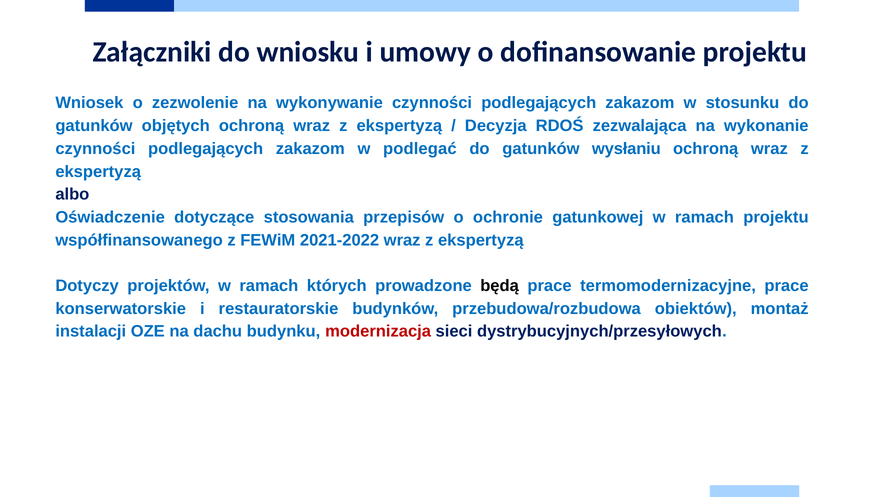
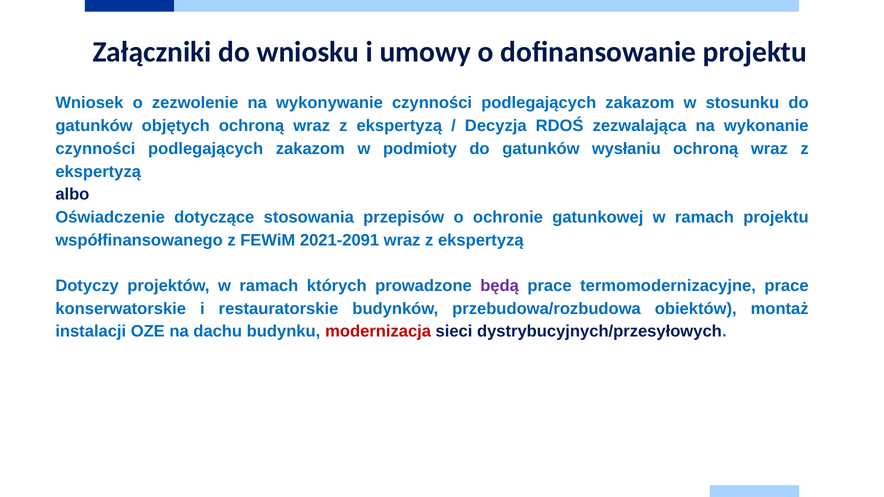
podlegać: podlegać -> podmioty
2021-2022: 2021-2022 -> 2021-2091
będą colour: black -> purple
